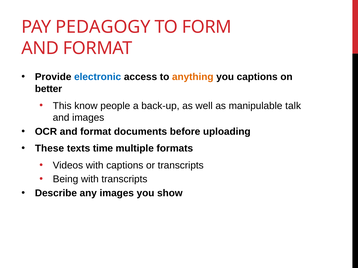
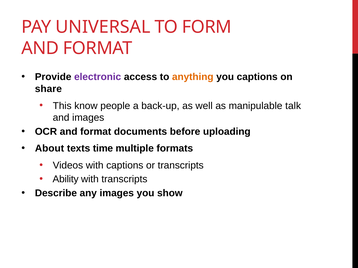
PEDAGOGY: PEDAGOGY -> UNIVERSAL
electronic colour: blue -> purple
better: better -> share
These: These -> About
Being: Being -> Ability
